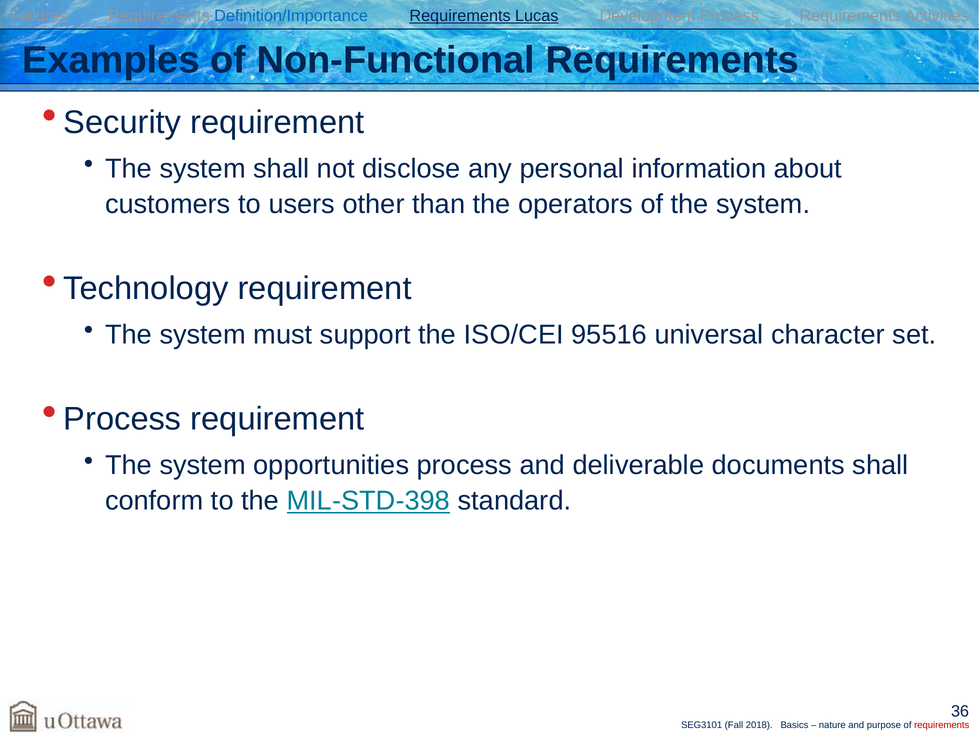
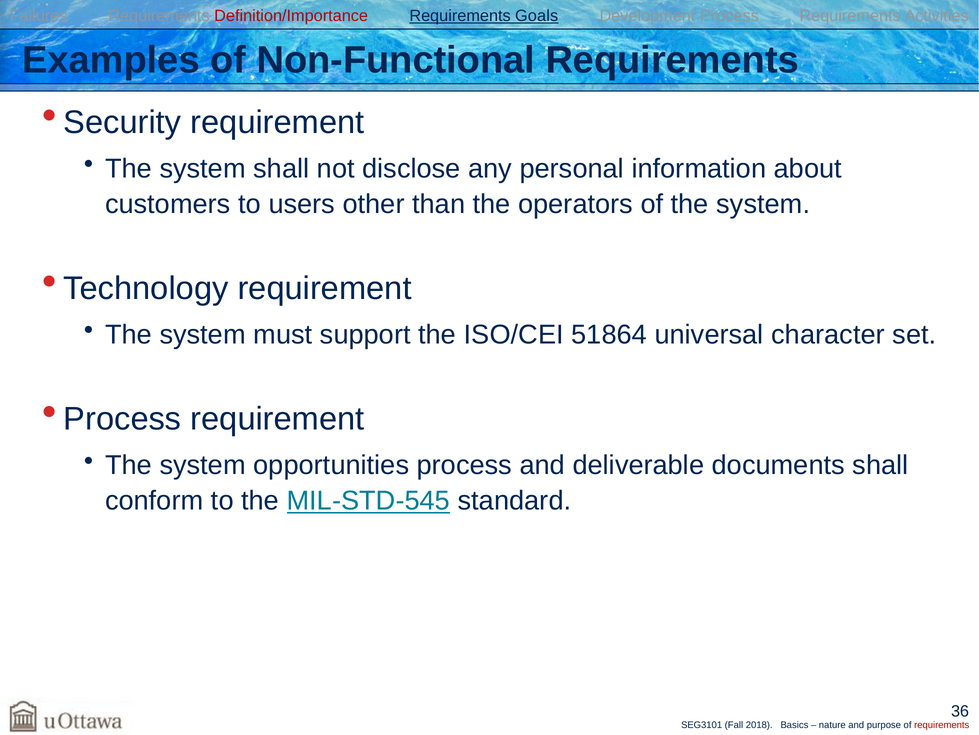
Definition/Importance colour: blue -> red
Lucas: Lucas -> Goals
95516: 95516 -> 51864
MIL-STD-398: MIL-STD-398 -> MIL-STD-545
